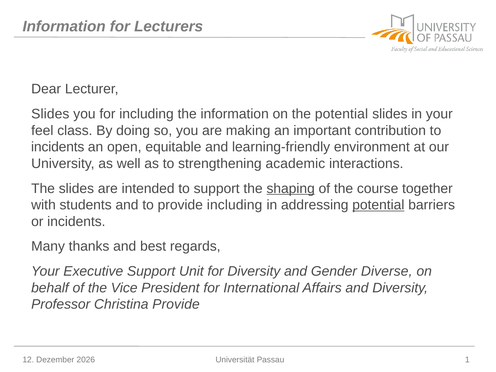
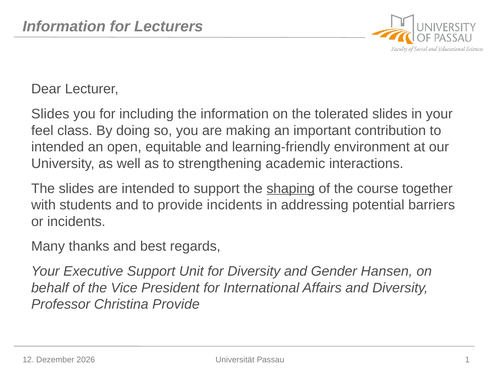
the potential: potential -> tolerated
incidents at (58, 147): incidents -> intended
provide including: including -> incidents
potential at (378, 205) underline: present -> none
Diverse: Diverse -> Hansen
